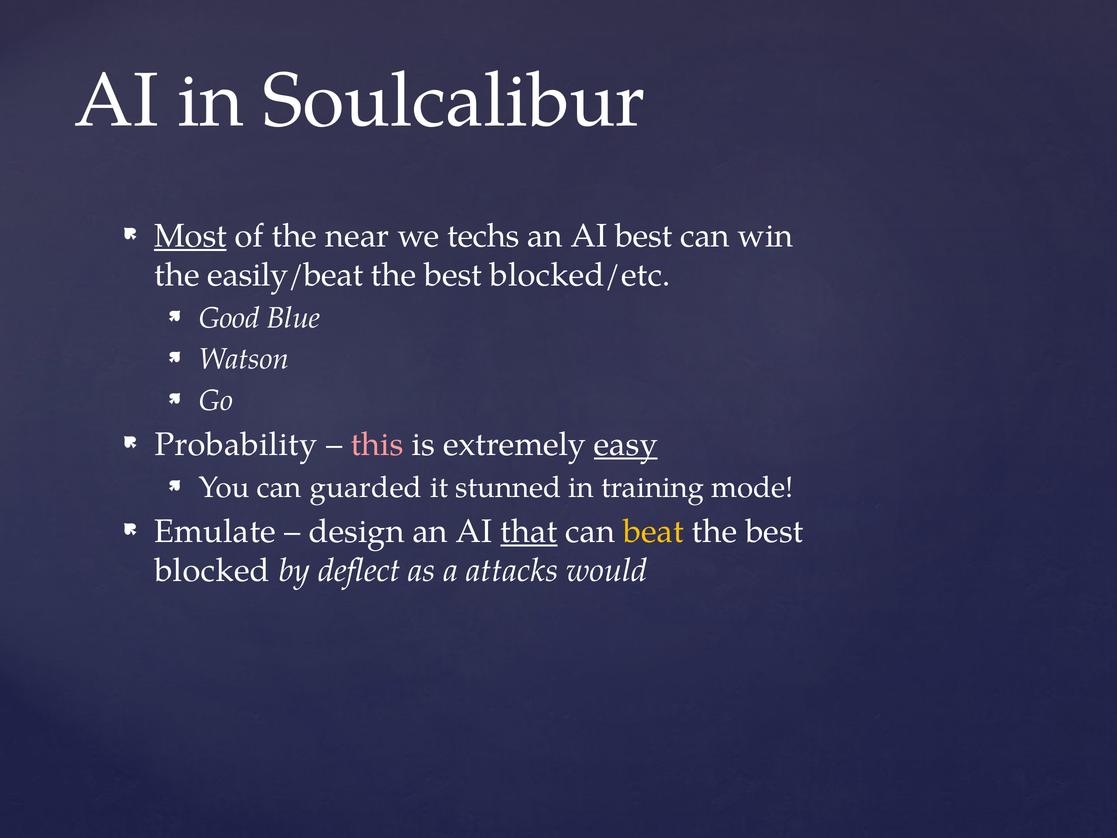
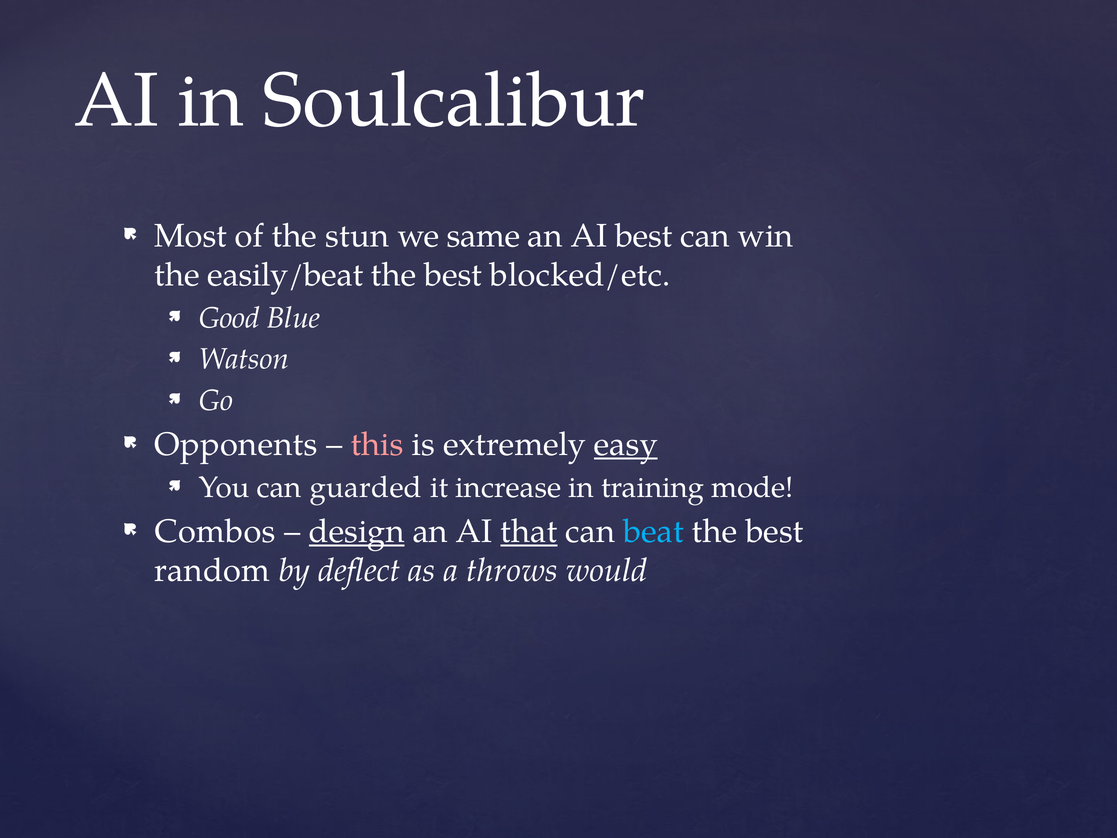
Most underline: present -> none
near: near -> stun
techs: techs -> same
Probability: Probability -> Opponents
stunned: stunned -> increase
Emulate: Emulate -> Combos
design underline: none -> present
beat colour: yellow -> light blue
blocked: blocked -> random
attacks: attacks -> throws
